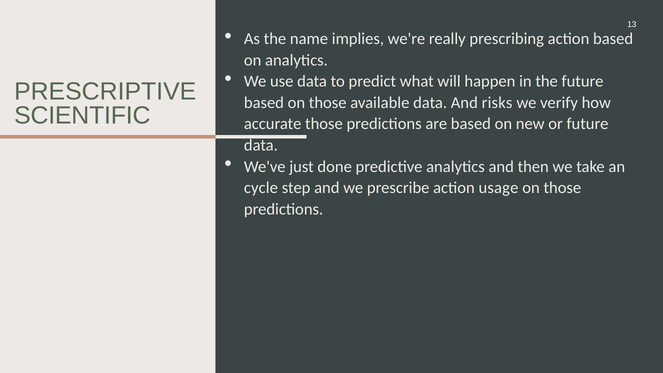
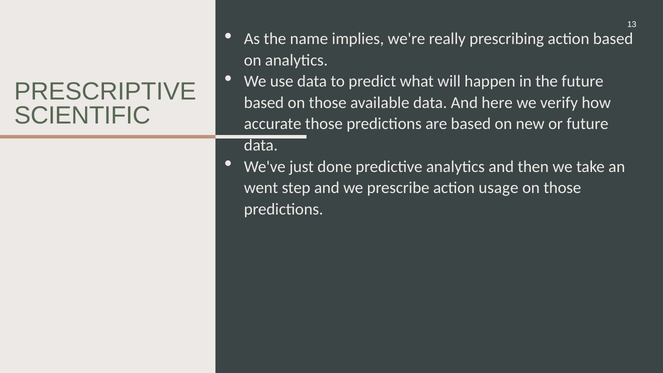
risks: risks -> here
cycle: cycle -> went
